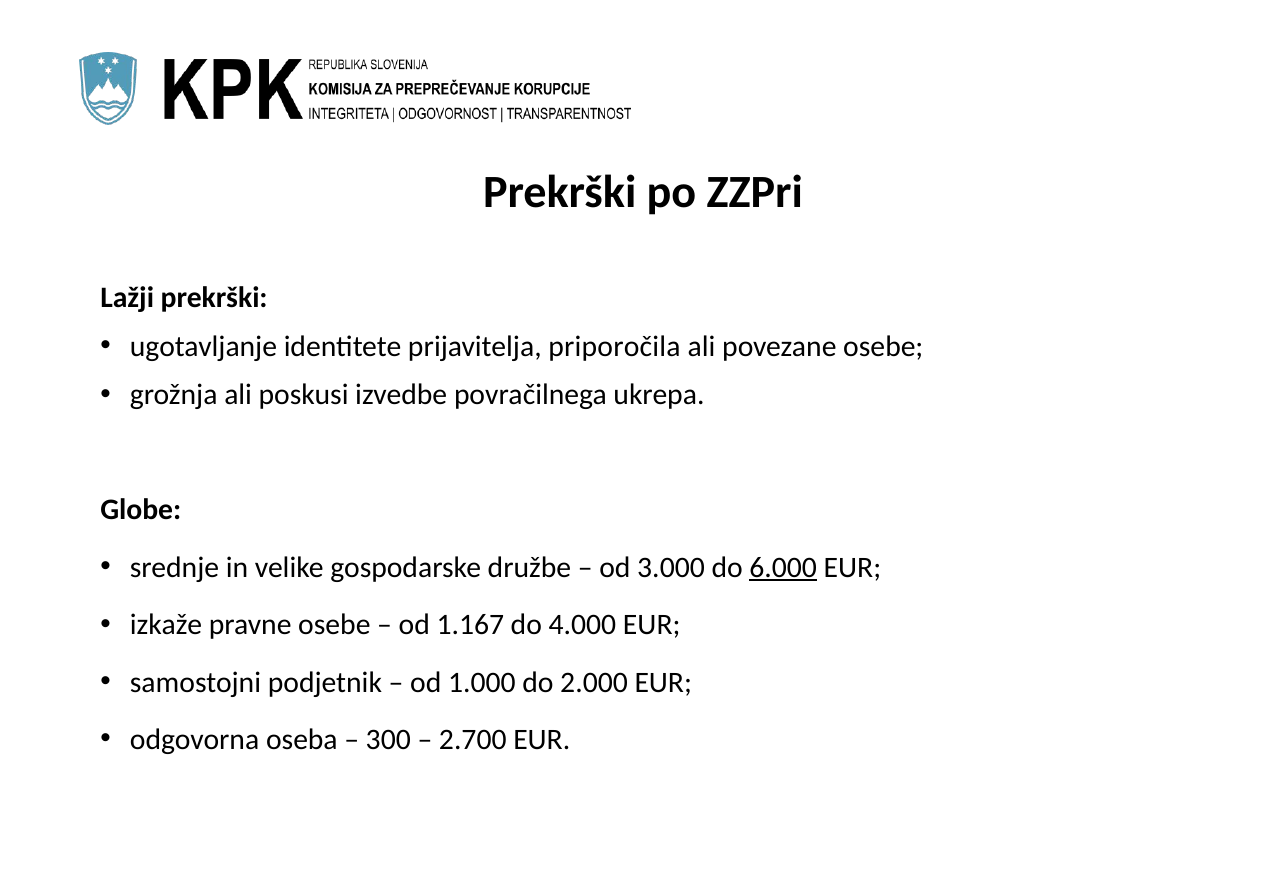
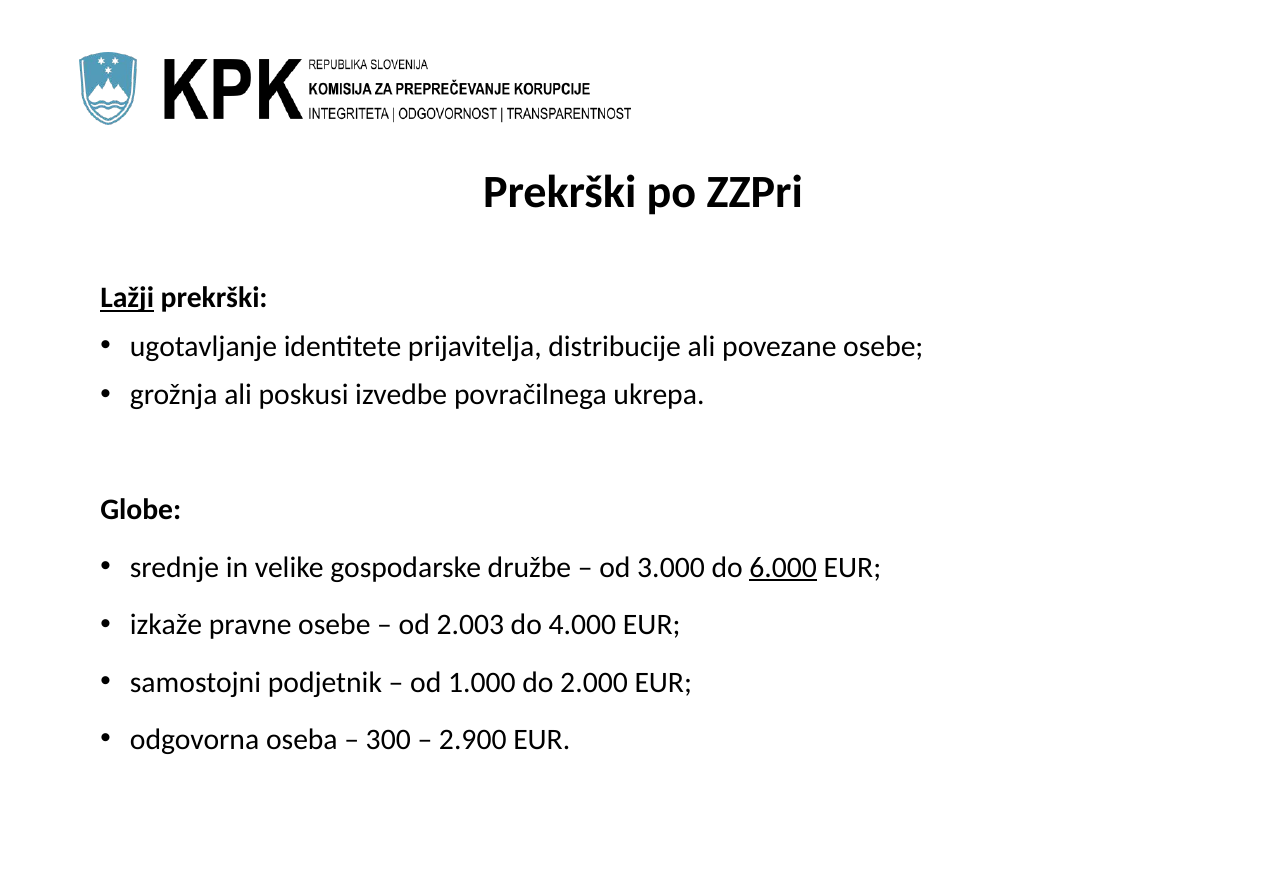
Lažji underline: none -> present
priporočila: priporočila -> distribucije
1.167: 1.167 -> 2.003
2.700: 2.700 -> 2.900
